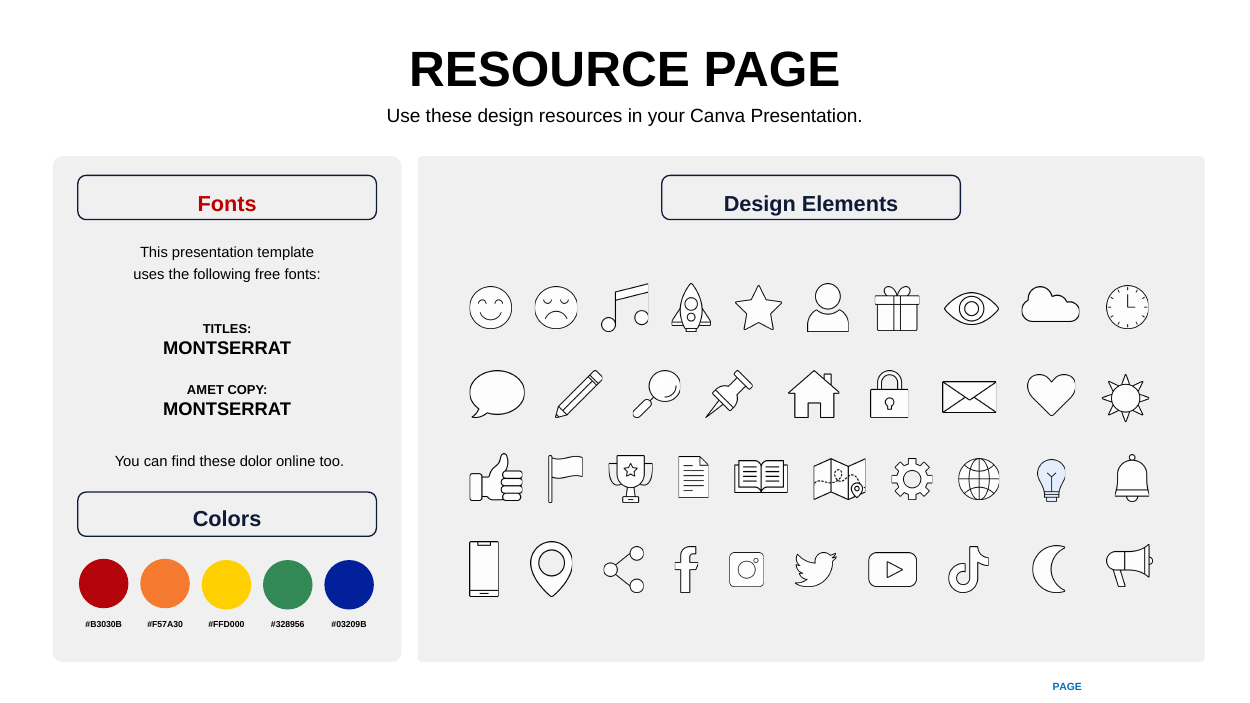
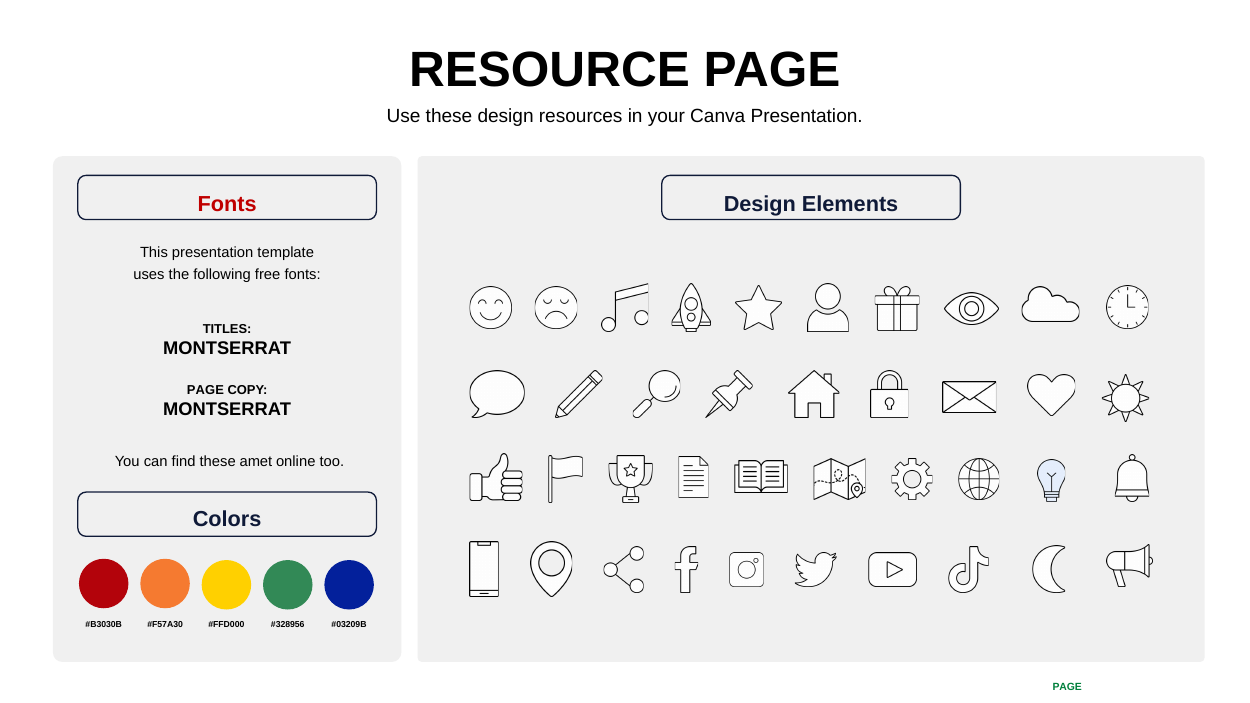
AMET at (205, 390): AMET -> PAGE
dolor: dolor -> amet
PAGE at (1067, 687) colour: blue -> green
